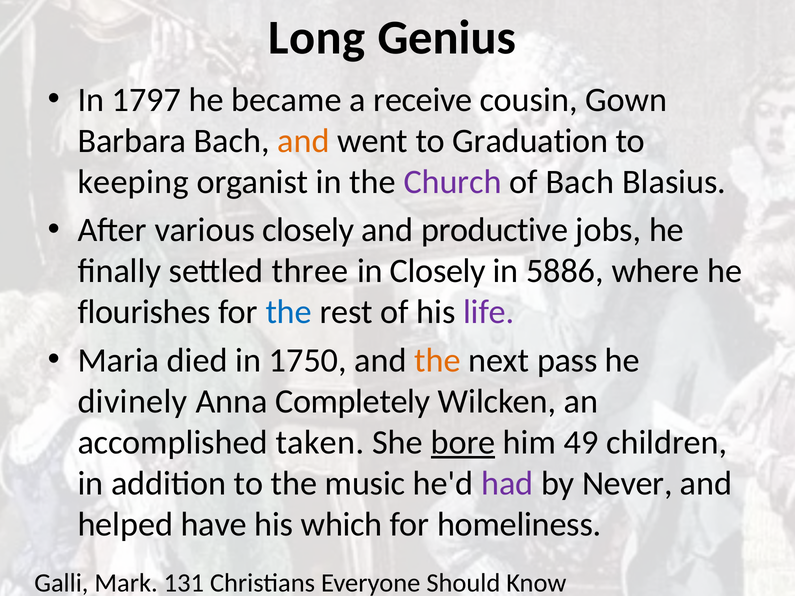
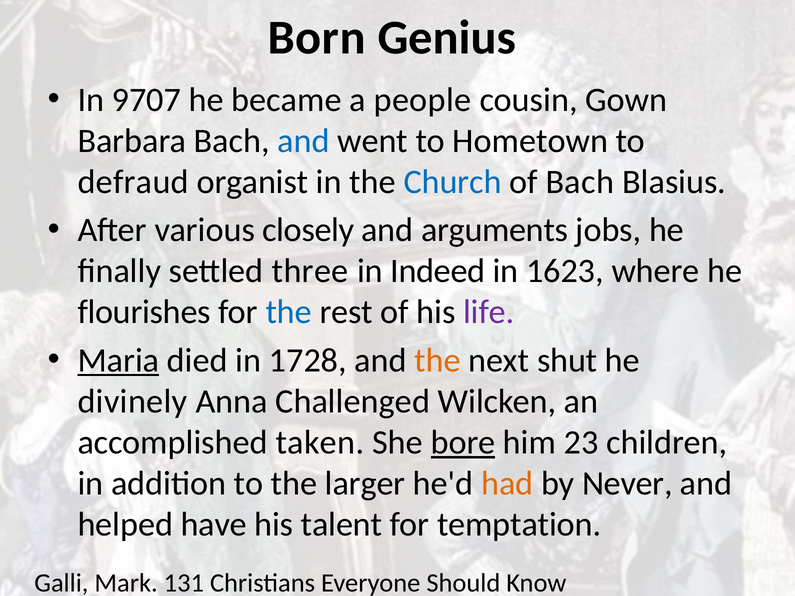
Long: Long -> Born
1797: 1797 -> 9707
receive: receive -> people
and at (304, 141) colour: orange -> blue
Graduation: Graduation -> Hometown
keeping: keeping -> defraud
Church colour: purple -> blue
productive: productive -> arguments
in Closely: Closely -> Indeed
5886: 5886 -> 1623
Maria underline: none -> present
1750: 1750 -> 1728
pass: pass -> shut
Completely: Completely -> Challenged
49: 49 -> 23
music: music -> larger
had colour: purple -> orange
which: which -> talent
homeliness: homeliness -> temptation
